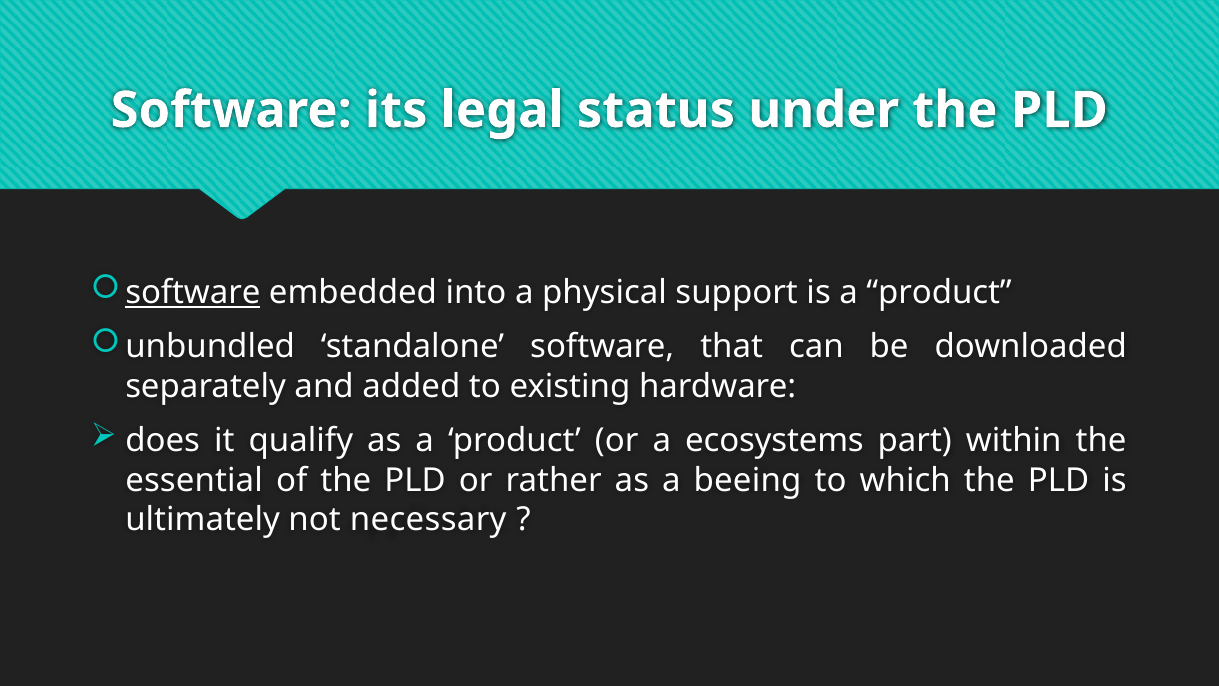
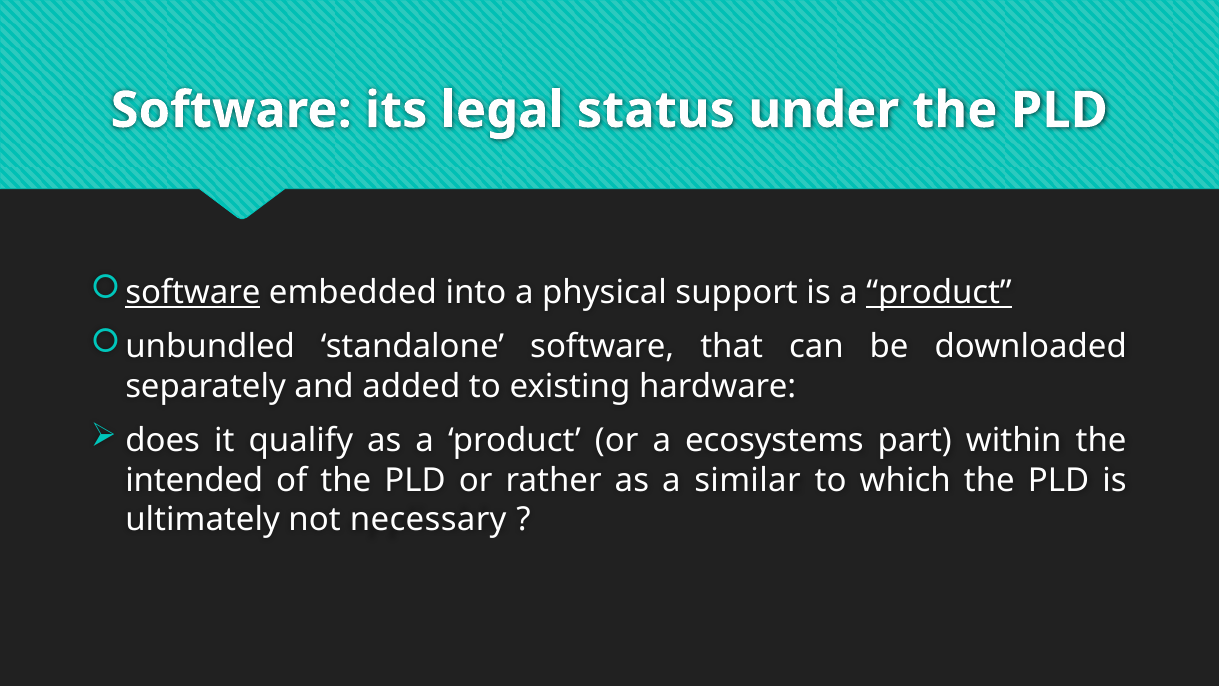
product at (939, 293) underline: none -> present
essential: essential -> intended
beeing: beeing -> similar
